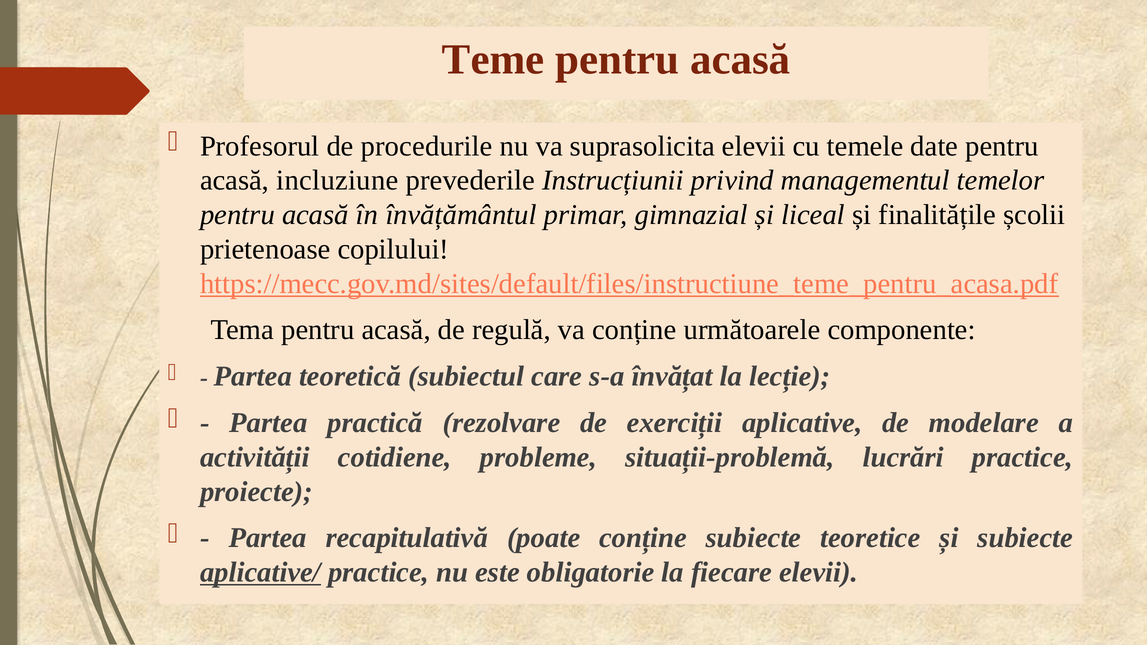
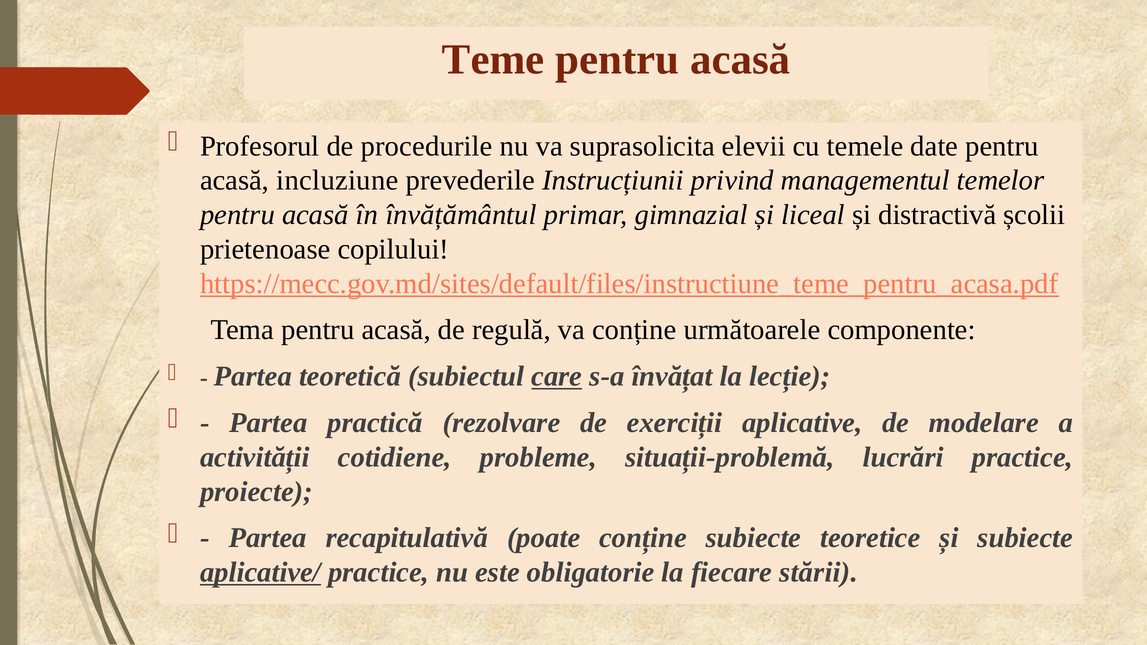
finalitățile: finalitățile -> distractivă
care underline: none -> present
fiecare elevii: elevii -> stării
